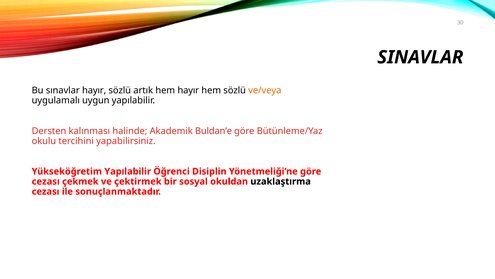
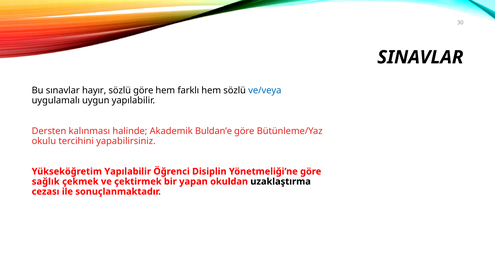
sözlü artık: artık -> göre
hem hayır: hayır -> farklı
ve/veya colour: orange -> blue
cezası at (46, 181): cezası -> sağlık
sosyal: sosyal -> yapan
